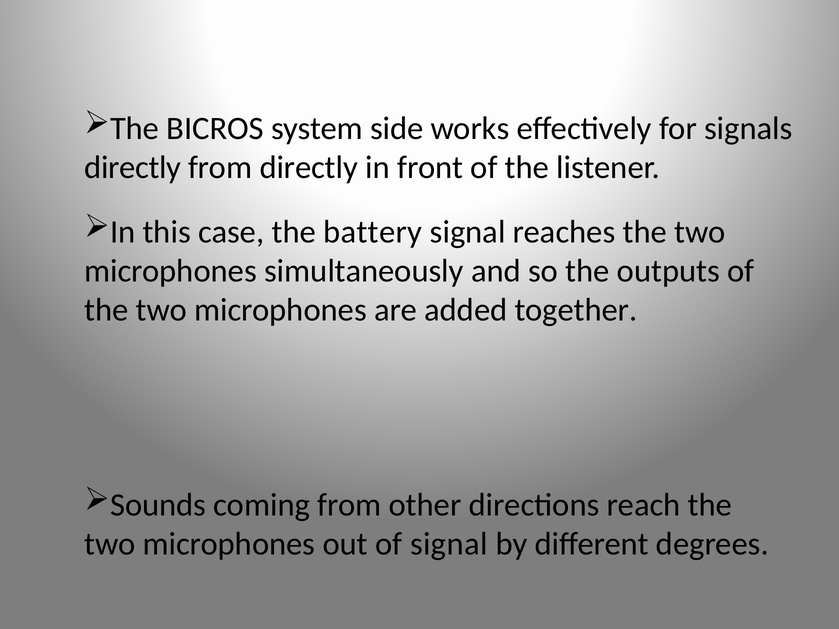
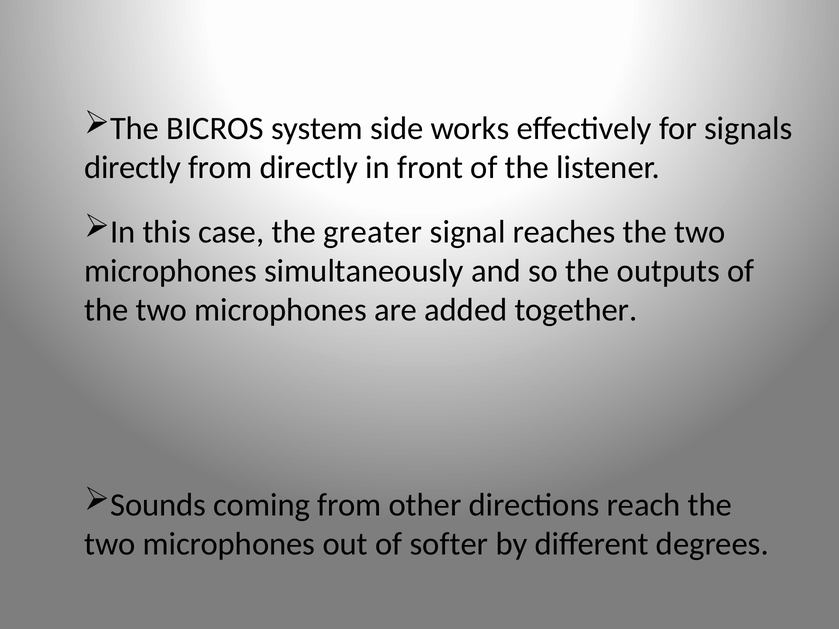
battery: battery -> greater
of signal: signal -> softer
